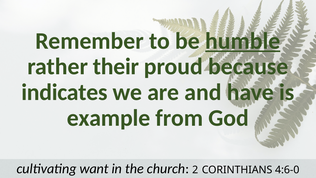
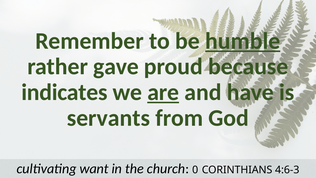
their: their -> gave
are underline: none -> present
example: example -> servants
2: 2 -> 0
4:6-0: 4:6-0 -> 4:6-3
